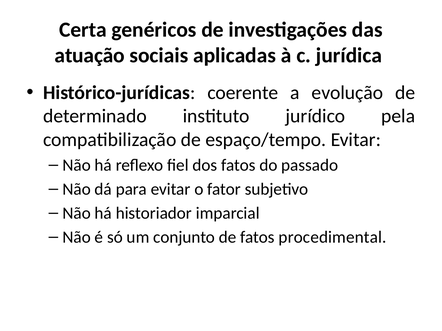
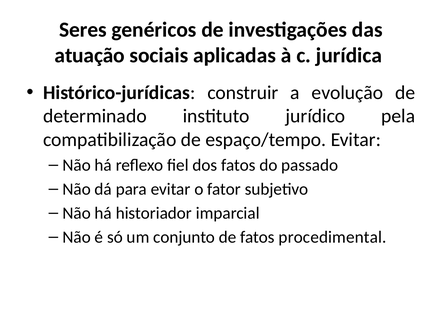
Certa: Certa -> Seres
coerente: coerente -> construir
